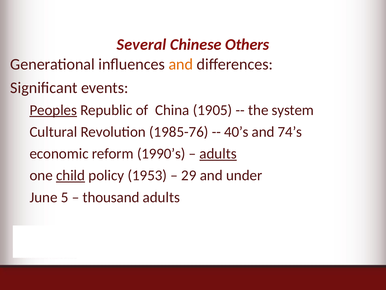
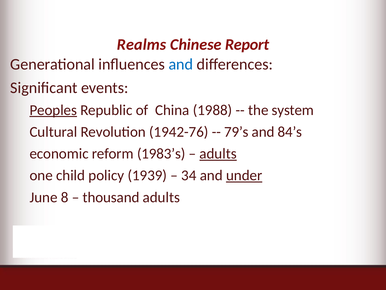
Several: Several -> Realms
Others: Others -> Report
and at (181, 64) colour: orange -> blue
1905: 1905 -> 1988
1985-76: 1985-76 -> 1942-76
40’s: 40’s -> 79’s
74’s: 74’s -> 84’s
1990’s: 1990’s -> 1983’s
child underline: present -> none
1953: 1953 -> 1939
29: 29 -> 34
under underline: none -> present
5: 5 -> 8
